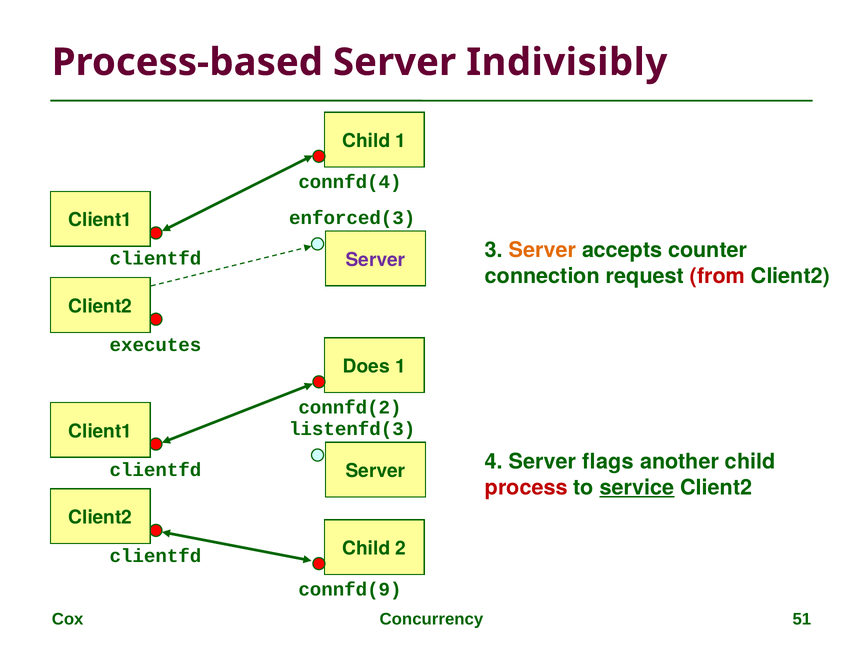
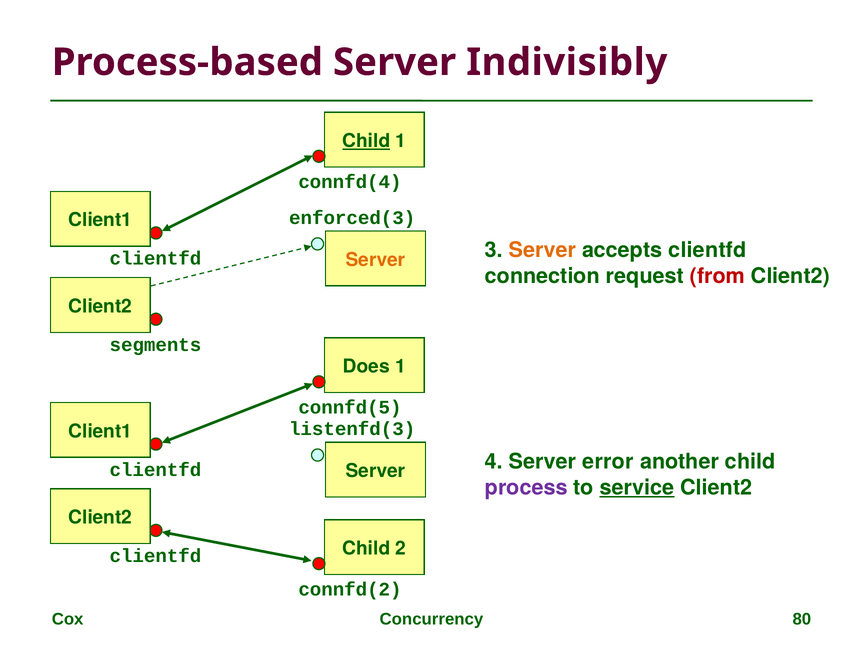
Child at (366, 141) underline: none -> present
accepts counter: counter -> clientfd
Server at (375, 260) colour: purple -> orange
executes: executes -> segments
connfd(2: connfd(2 -> connfd(5
flags: flags -> error
process colour: red -> purple
connfd(9: connfd(9 -> connfd(2
51: 51 -> 80
